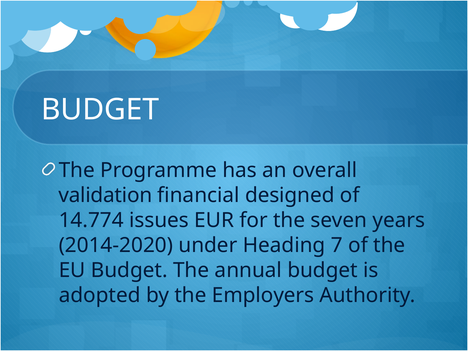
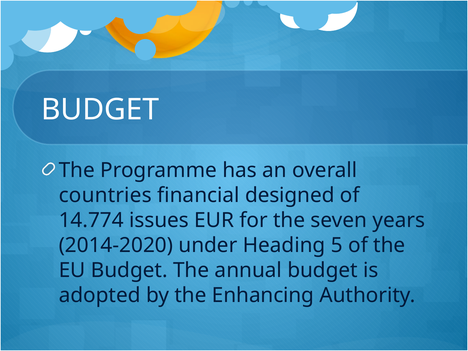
validation: validation -> countries
7: 7 -> 5
Employers: Employers -> Enhancing
